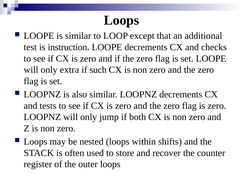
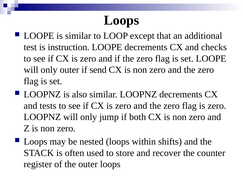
only extra: extra -> outer
such: such -> send
